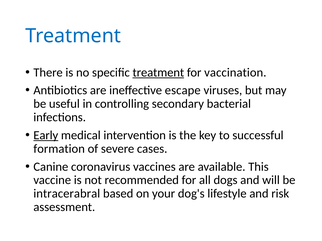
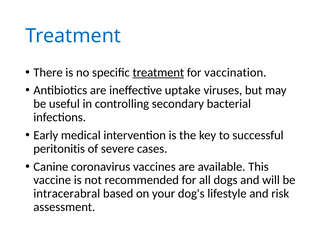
escape: escape -> uptake
Early underline: present -> none
formation: formation -> peritonitis
